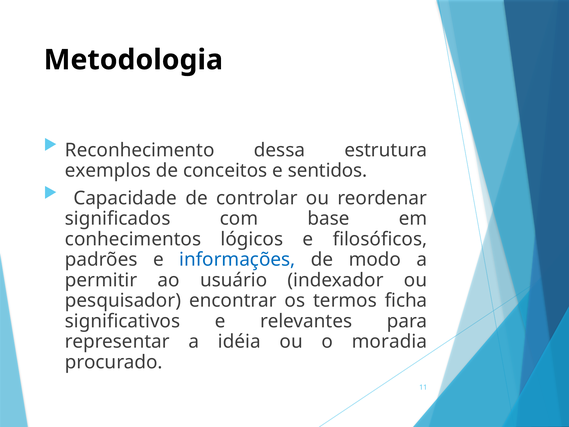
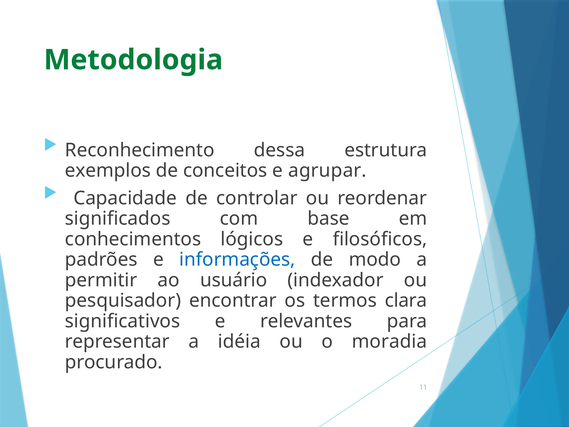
Metodologia colour: black -> green
sentidos: sentidos -> agrupar
ficha: ficha -> clara
